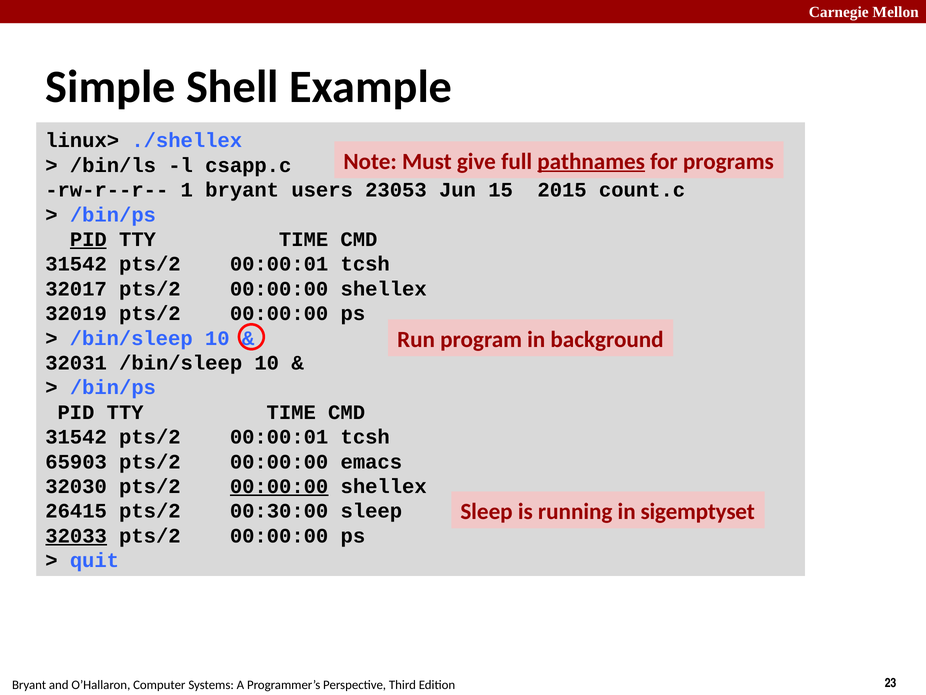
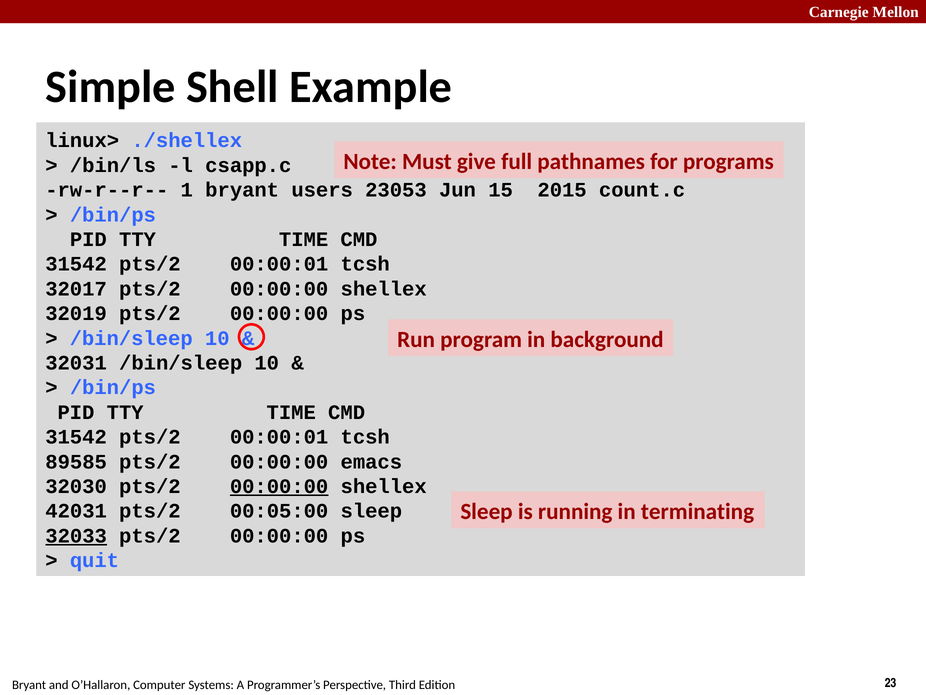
pathnames underline: present -> none
PID at (88, 239) underline: present -> none
65903: 65903 -> 89585
sigemptyset: sigemptyset -> terminating
26415: 26415 -> 42031
00:30:00: 00:30:00 -> 00:05:00
